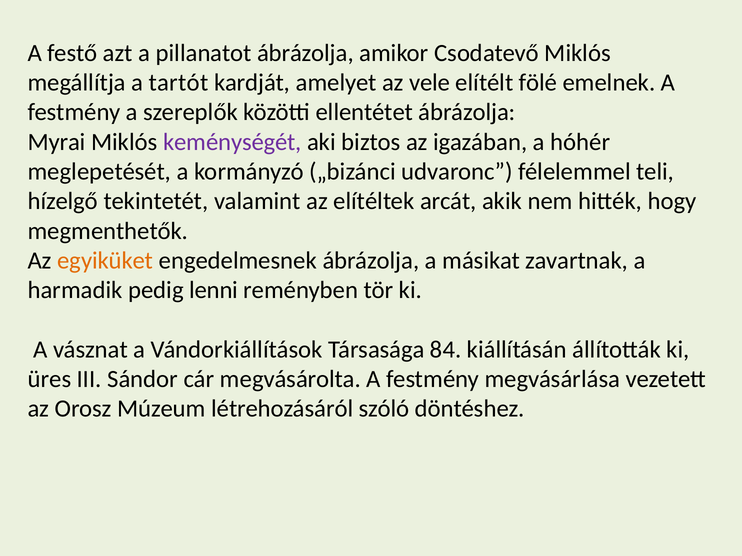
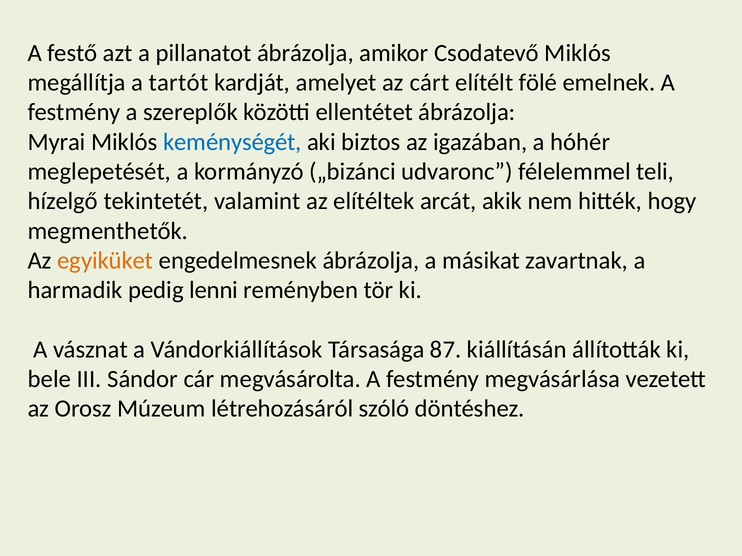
vele: vele -> cárt
keménységét colour: purple -> blue
84: 84 -> 87
üres: üres -> bele
